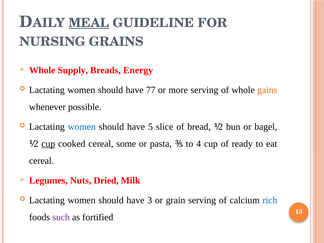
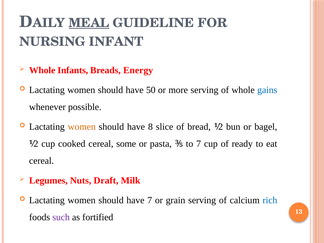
GRAINS: GRAINS -> INFANT
Supply: Supply -> Infants
77: 77 -> 50
gains colour: orange -> blue
women at (82, 127) colour: blue -> orange
5: 5 -> 8
cup at (48, 144) underline: present -> none
to 4: 4 -> 7
Dried: Dried -> Draft
have 3: 3 -> 7
